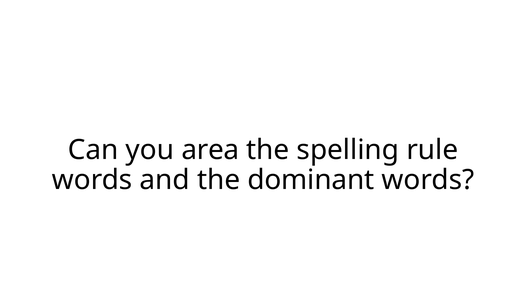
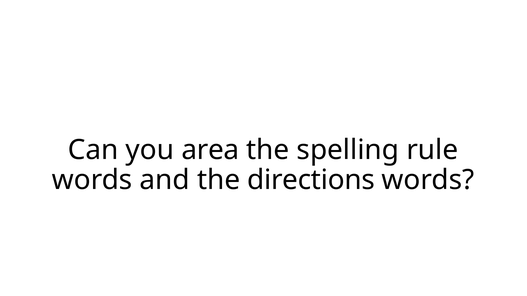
dominant: dominant -> directions
